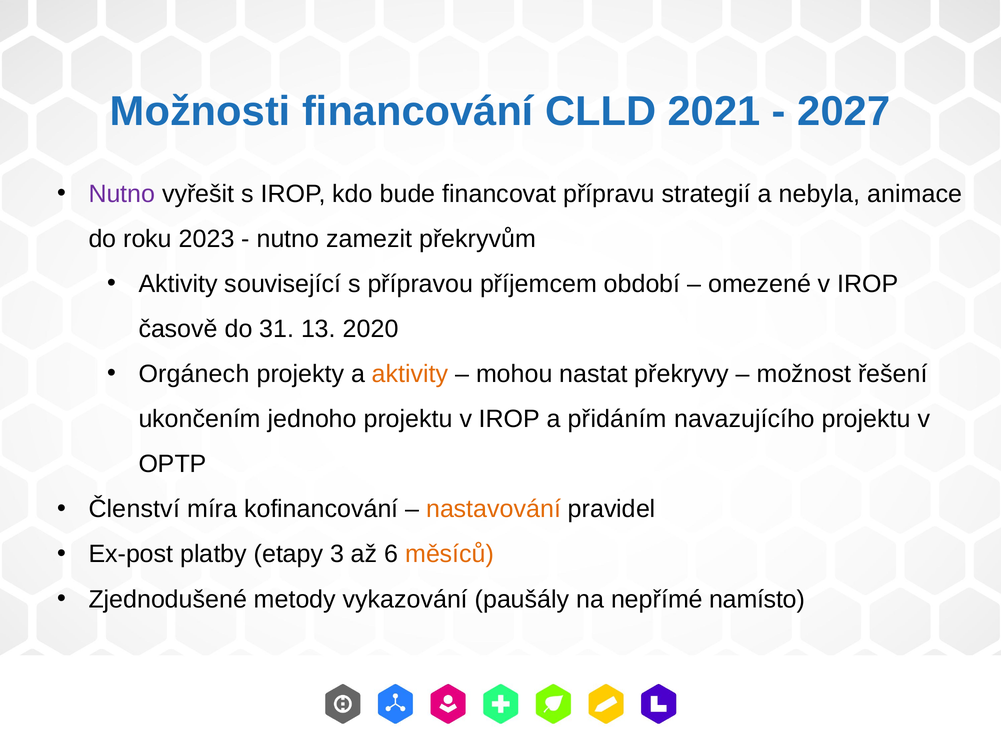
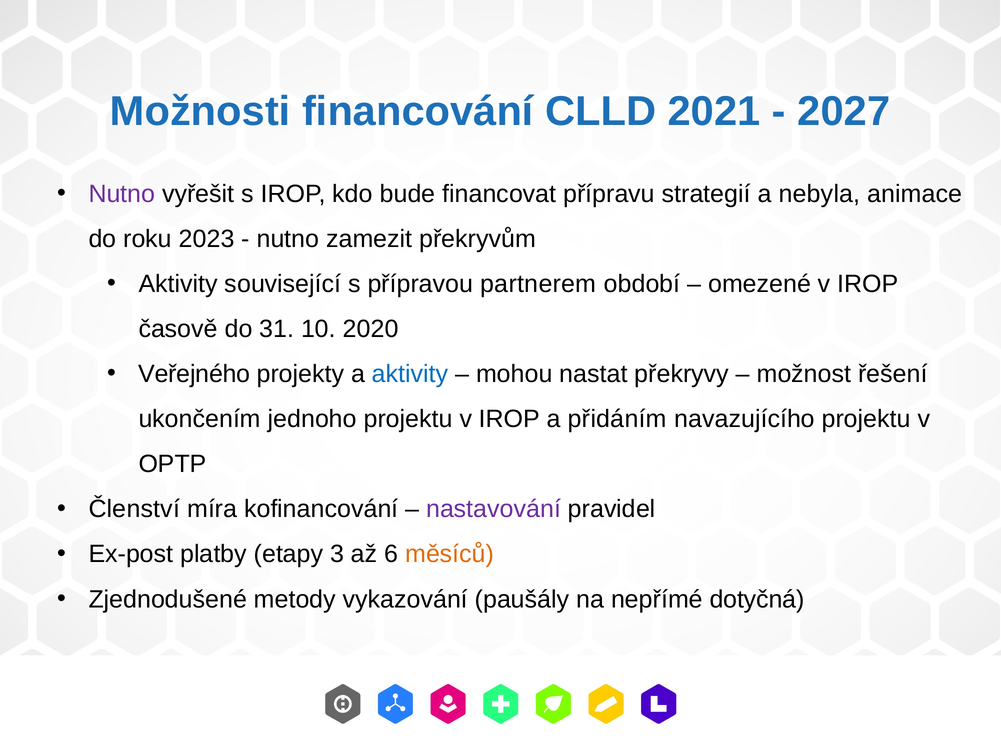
příjemcem: příjemcem -> partnerem
13: 13 -> 10
Orgánech: Orgánech -> Veřejného
aktivity at (410, 374) colour: orange -> blue
nastavování colour: orange -> purple
namísto: namísto -> dotyčná
